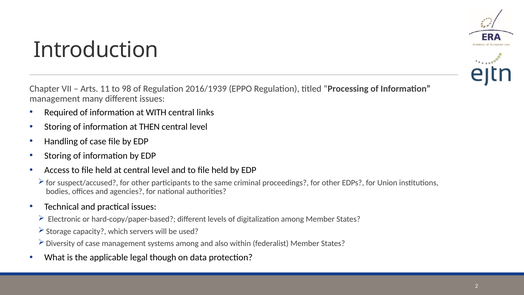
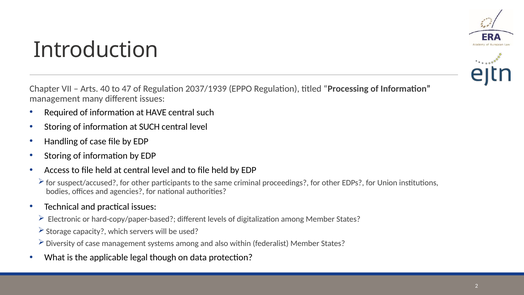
11: 11 -> 40
98: 98 -> 47
2016/1939: 2016/1939 -> 2037/1939
WITH: WITH -> HAVE
central links: links -> such
at THEN: THEN -> SUCH
